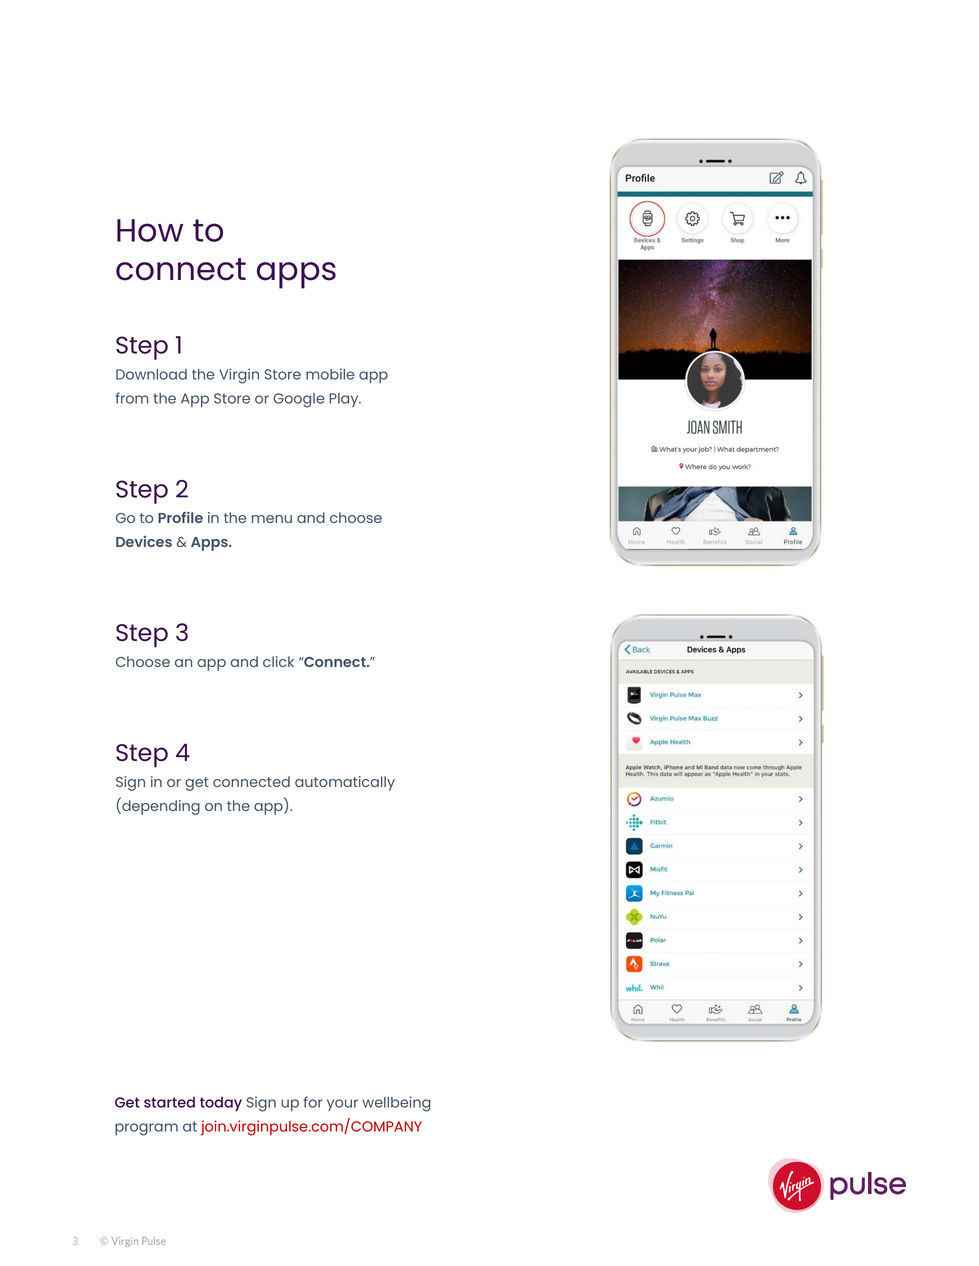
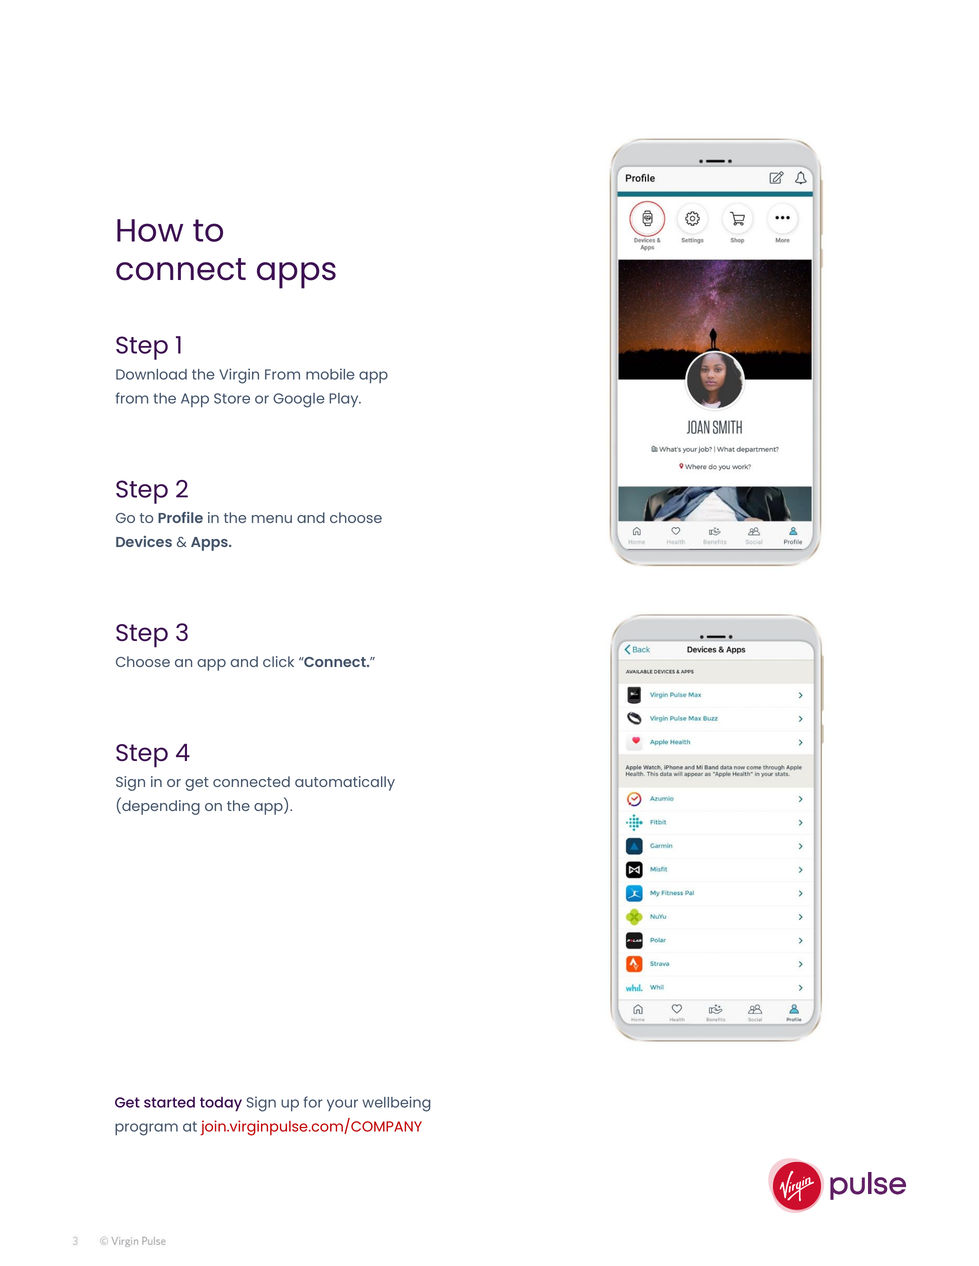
Virgin Store: Store -> From
